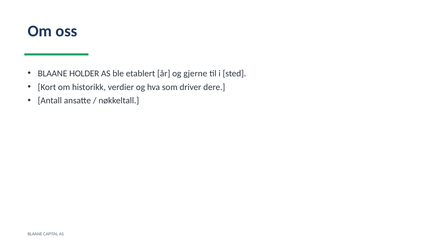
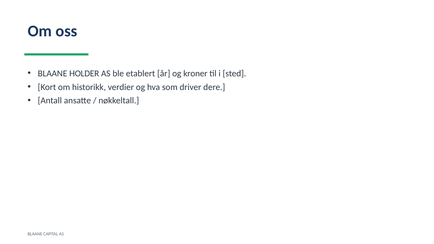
gjerne: gjerne -> kroner
